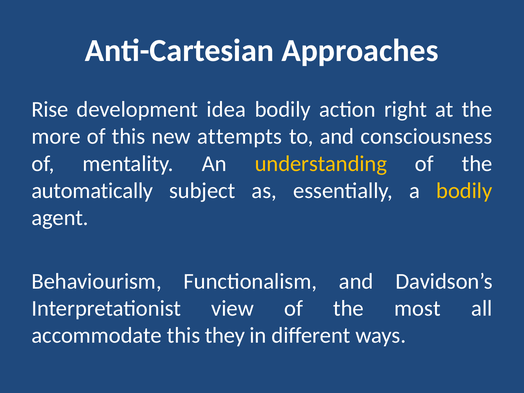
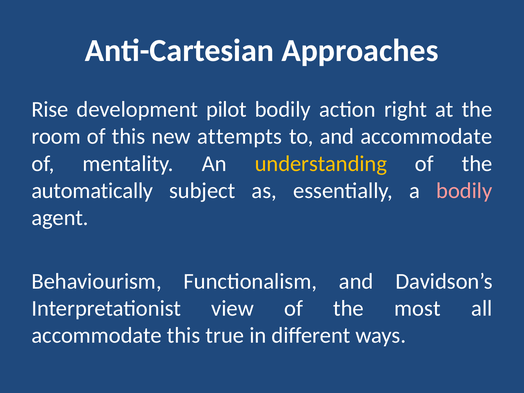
idea: idea -> pilot
more: more -> room
and consciousness: consciousness -> accommodate
bodily at (464, 191) colour: yellow -> pink
they: they -> true
